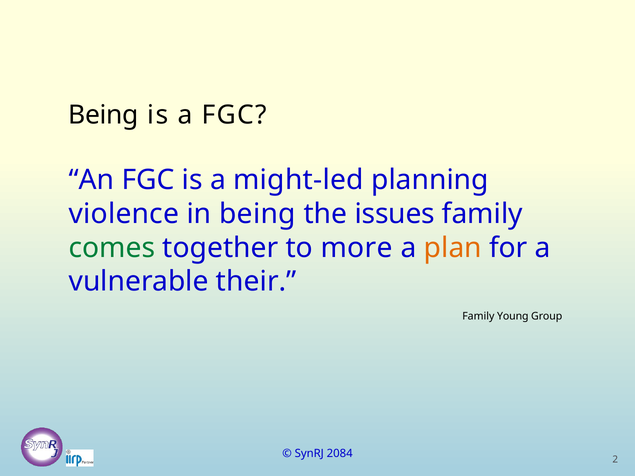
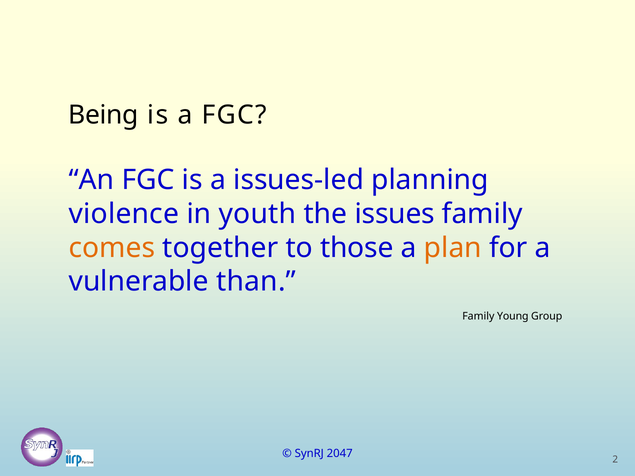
might-led: might-led -> issues-led
in being: being -> youth
comes colour: green -> orange
more: more -> those
their: their -> than
2084: 2084 -> 2047
